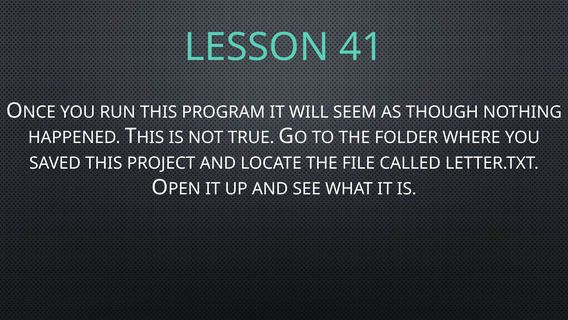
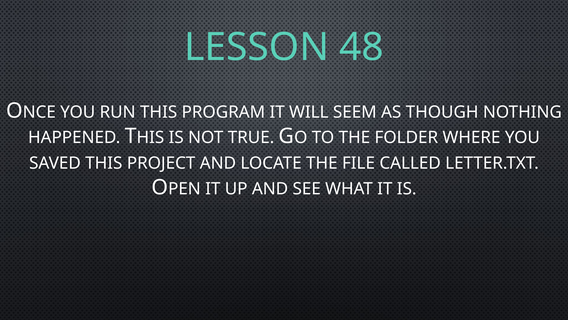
41: 41 -> 48
